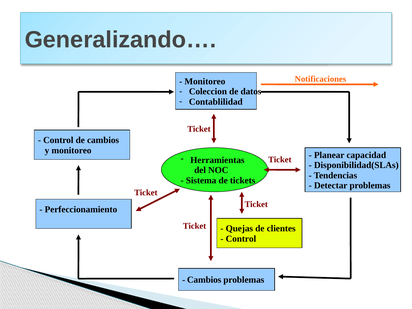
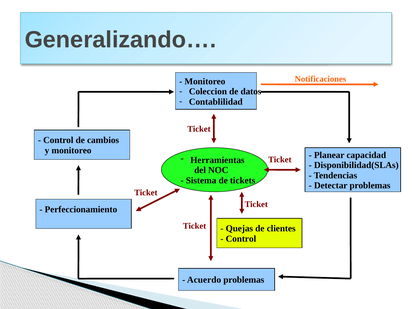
Cambios at (204, 280): Cambios -> Acuerdo
